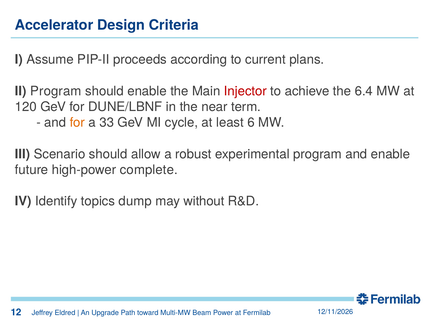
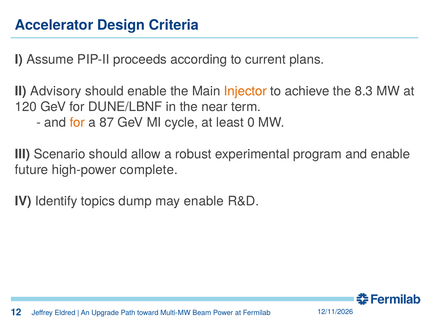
II Program: Program -> Advisory
Injector colour: red -> orange
6.4: 6.4 -> 8.3
33: 33 -> 87
6: 6 -> 0
may without: without -> enable
